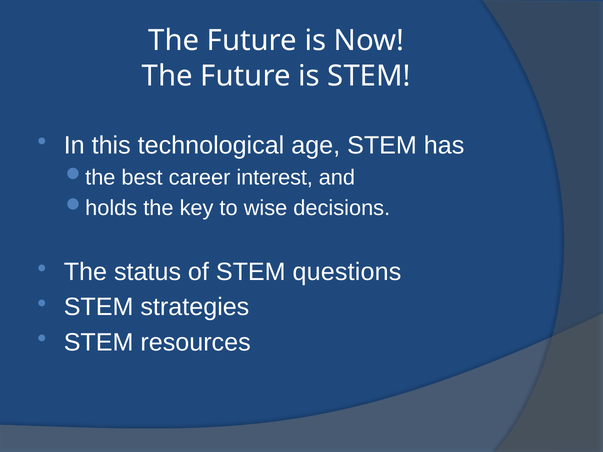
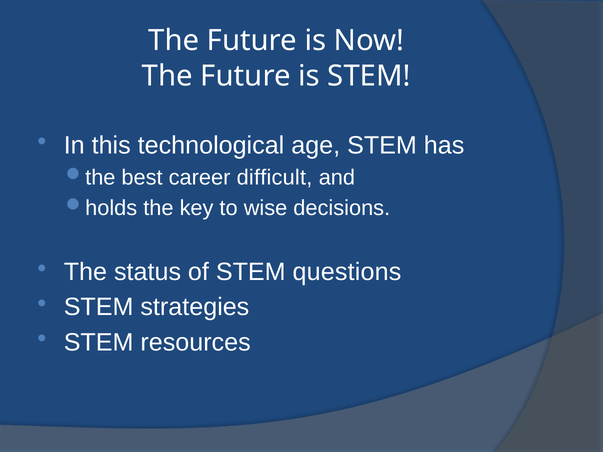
interest: interest -> difficult
